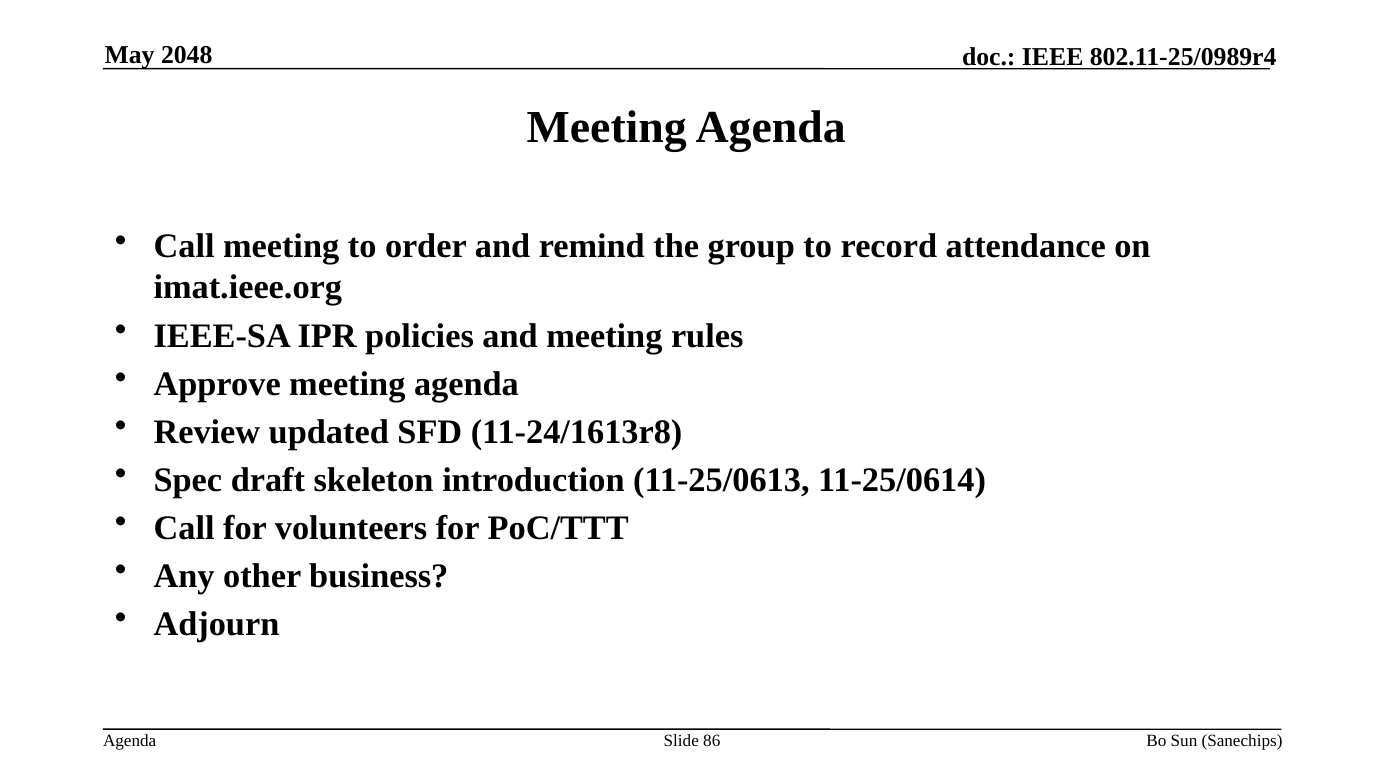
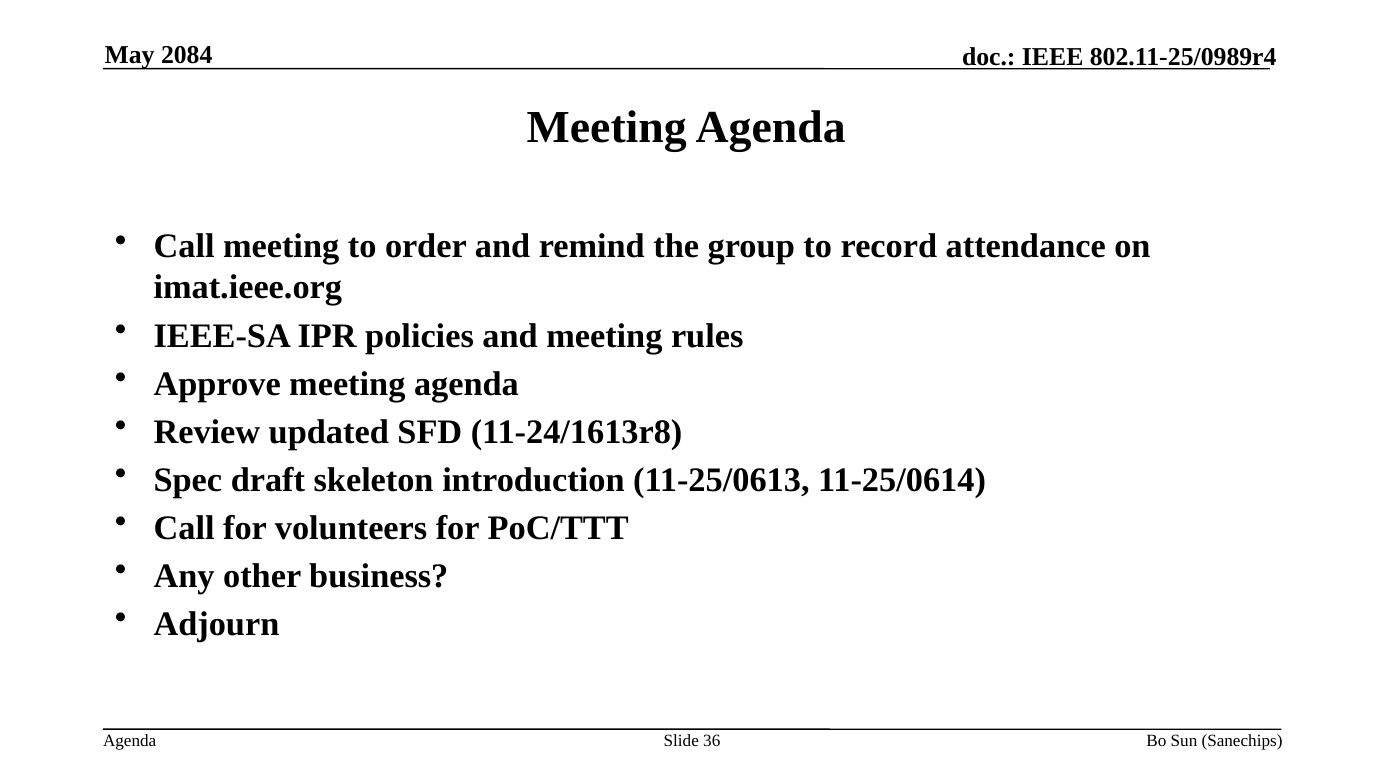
2048: 2048 -> 2084
86: 86 -> 36
